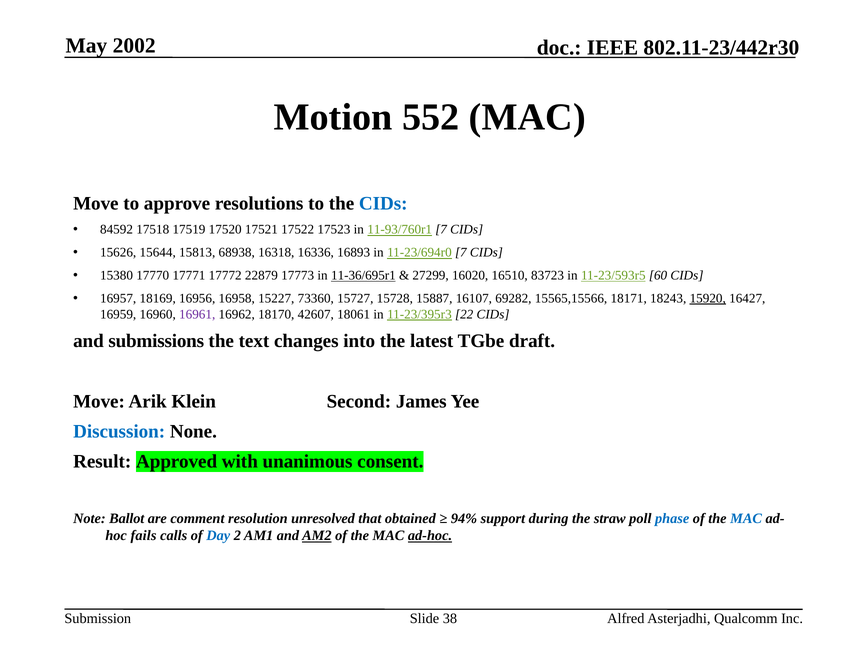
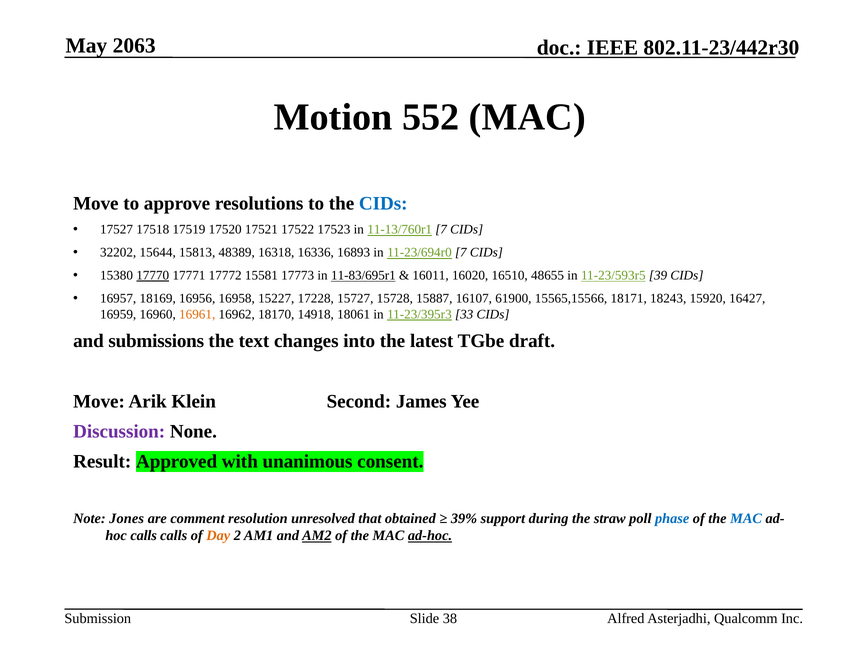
2002: 2002 -> 2063
84592: 84592 -> 17527
11-93/760r1: 11-93/760r1 -> 11-13/760r1
15626: 15626 -> 32202
68938: 68938 -> 48389
17770 underline: none -> present
22879: 22879 -> 15581
11-36/695r1: 11-36/695r1 -> 11-83/695r1
27299: 27299 -> 16011
83723: 83723 -> 48655
60: 60 -> 39
73360: 73360 -> 17228
69282: 69282 -> 61900
15920 underline: present -> none
16961 colour: purple -> orange
42607: 42607 -> 14918
22: 22 -> 33
Discussion colour: blue -> purple
Ballot: Ballot -> Jones
94%: 94% -> 39%
fails at (144, 536): fails -> calls
Day colour: blue -> orange
